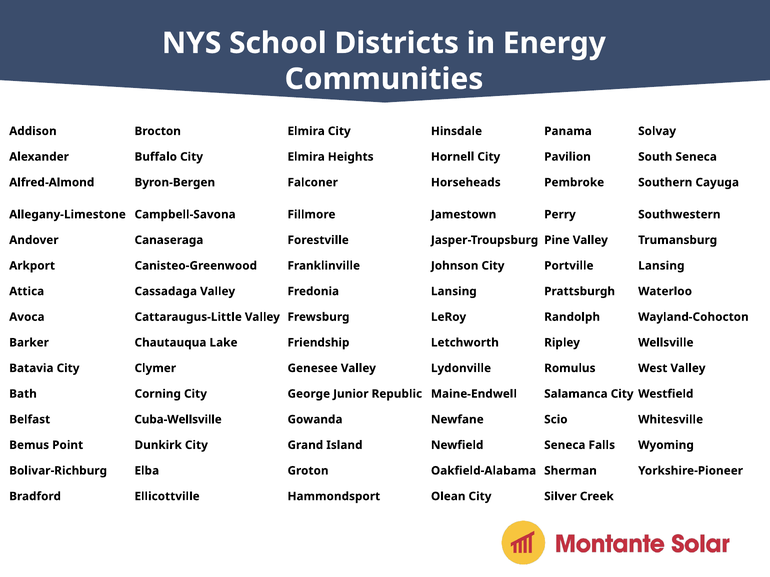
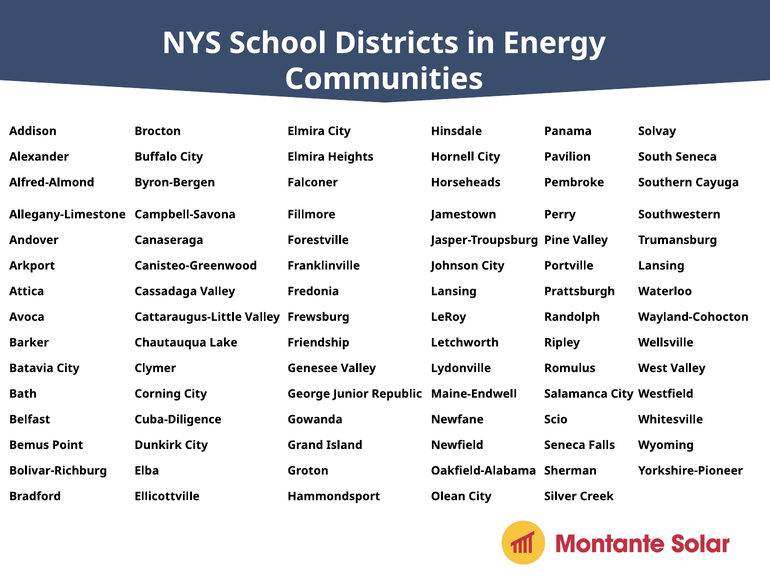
Cuba-Wellsville: Cuba-Wellsville -> Cuba-Diligence
